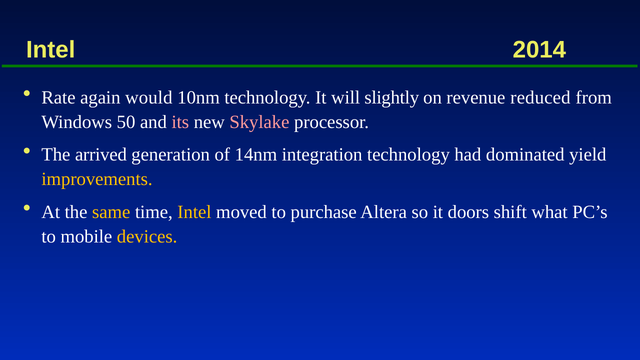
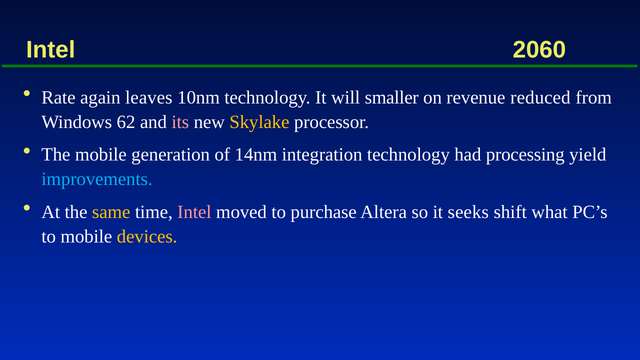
2014: 2014 -> 2060
would: would -> leaves
slightly: slightly -> smaller
50: 50 -> 62
Skylake colour: pink -> yellow
The arrived: arrived -> mobile
dominated: dominated -> processing
improvements colour: yellow -> light blue
Intel at (194, 212) colour: yellow -> pink
doors: doors -> seeks
